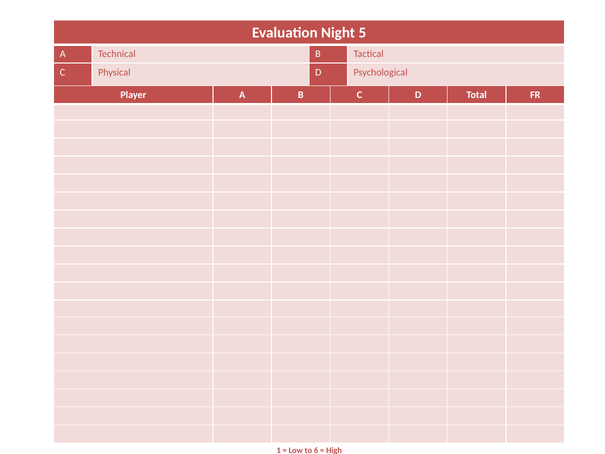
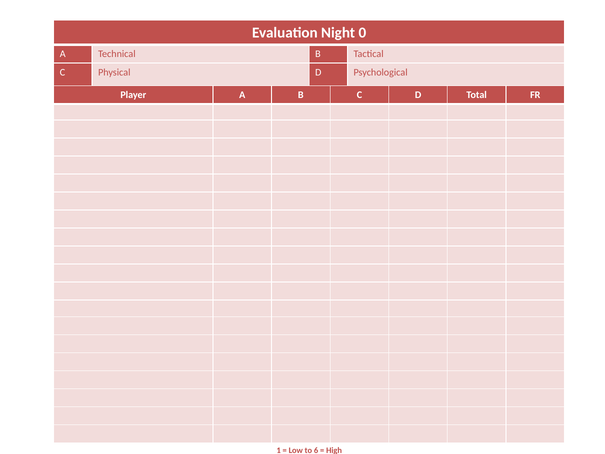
5: 5 -> 0
